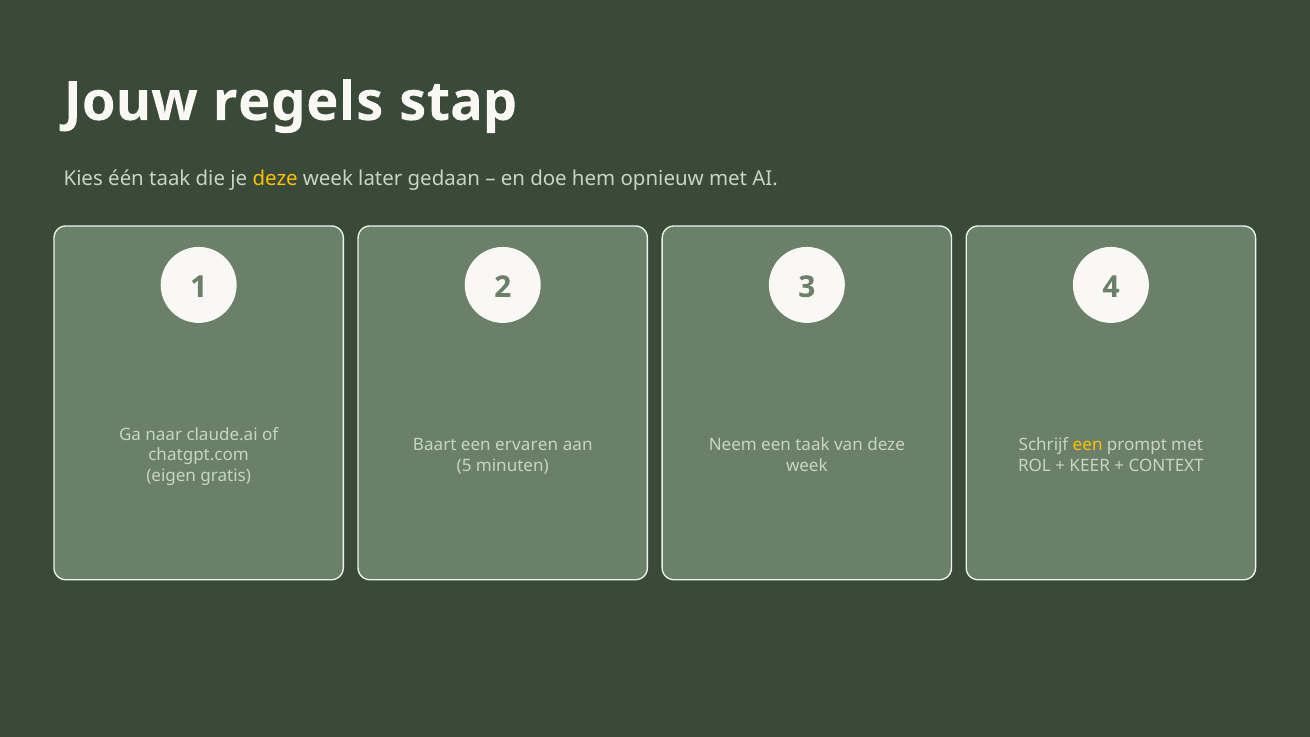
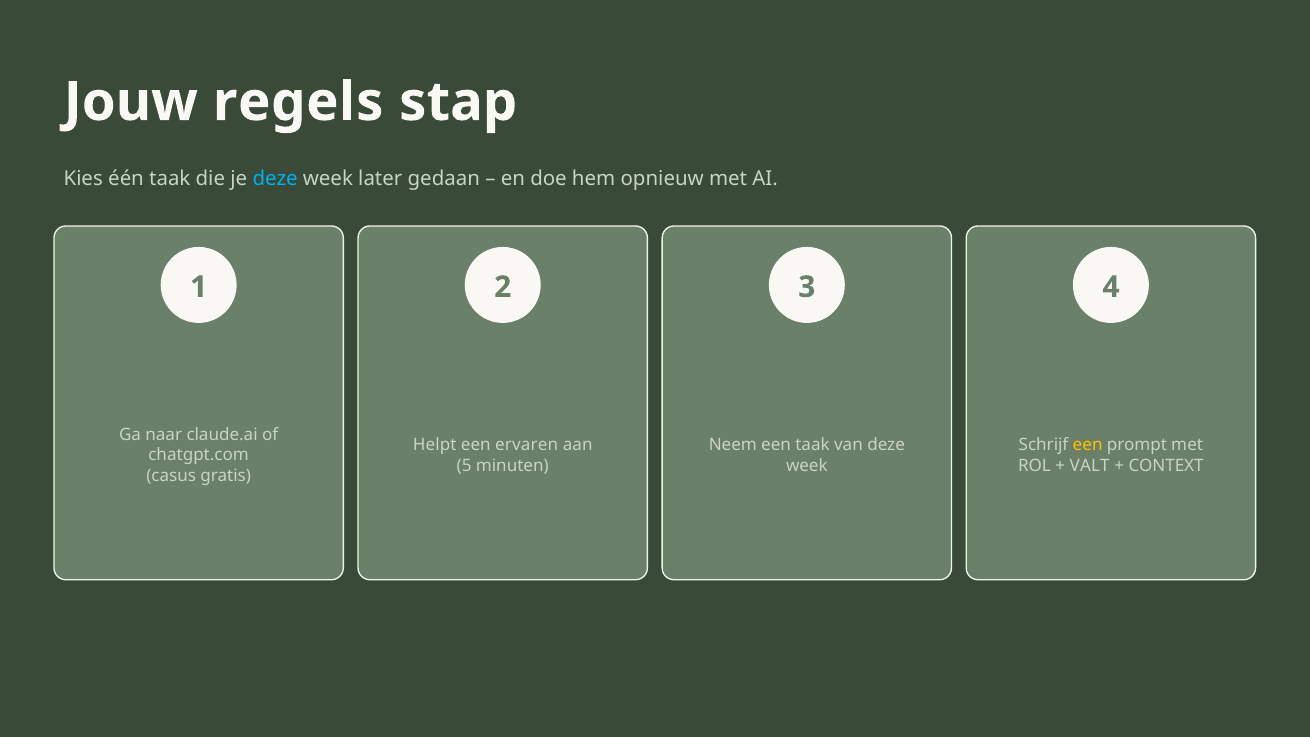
deze at (275, 178) colour: yellow -> light blue
Baart: Baart -> Helpt
KEER: KEER -> VALT
eigen: eigen -> casus
